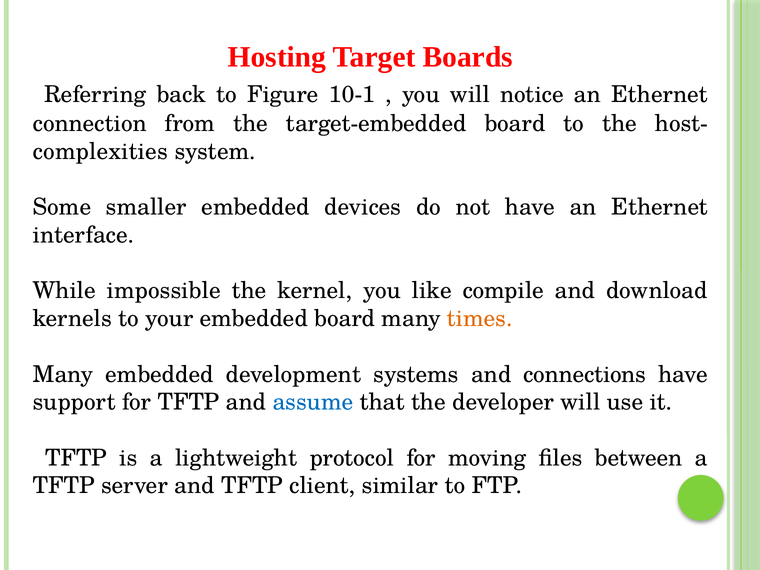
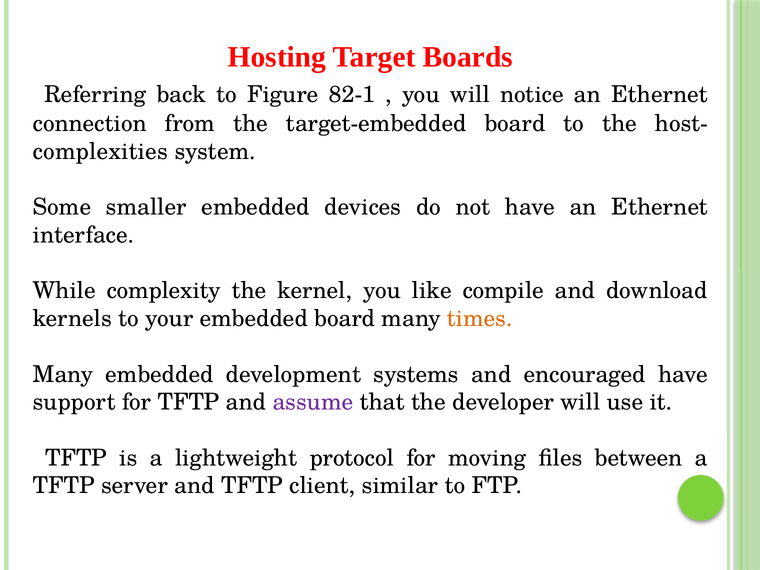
10-1: 10-1 -> 82-1
impossible: impossible -> complexity
connections: connections -> encouraged
assume colour: blue -> purple
